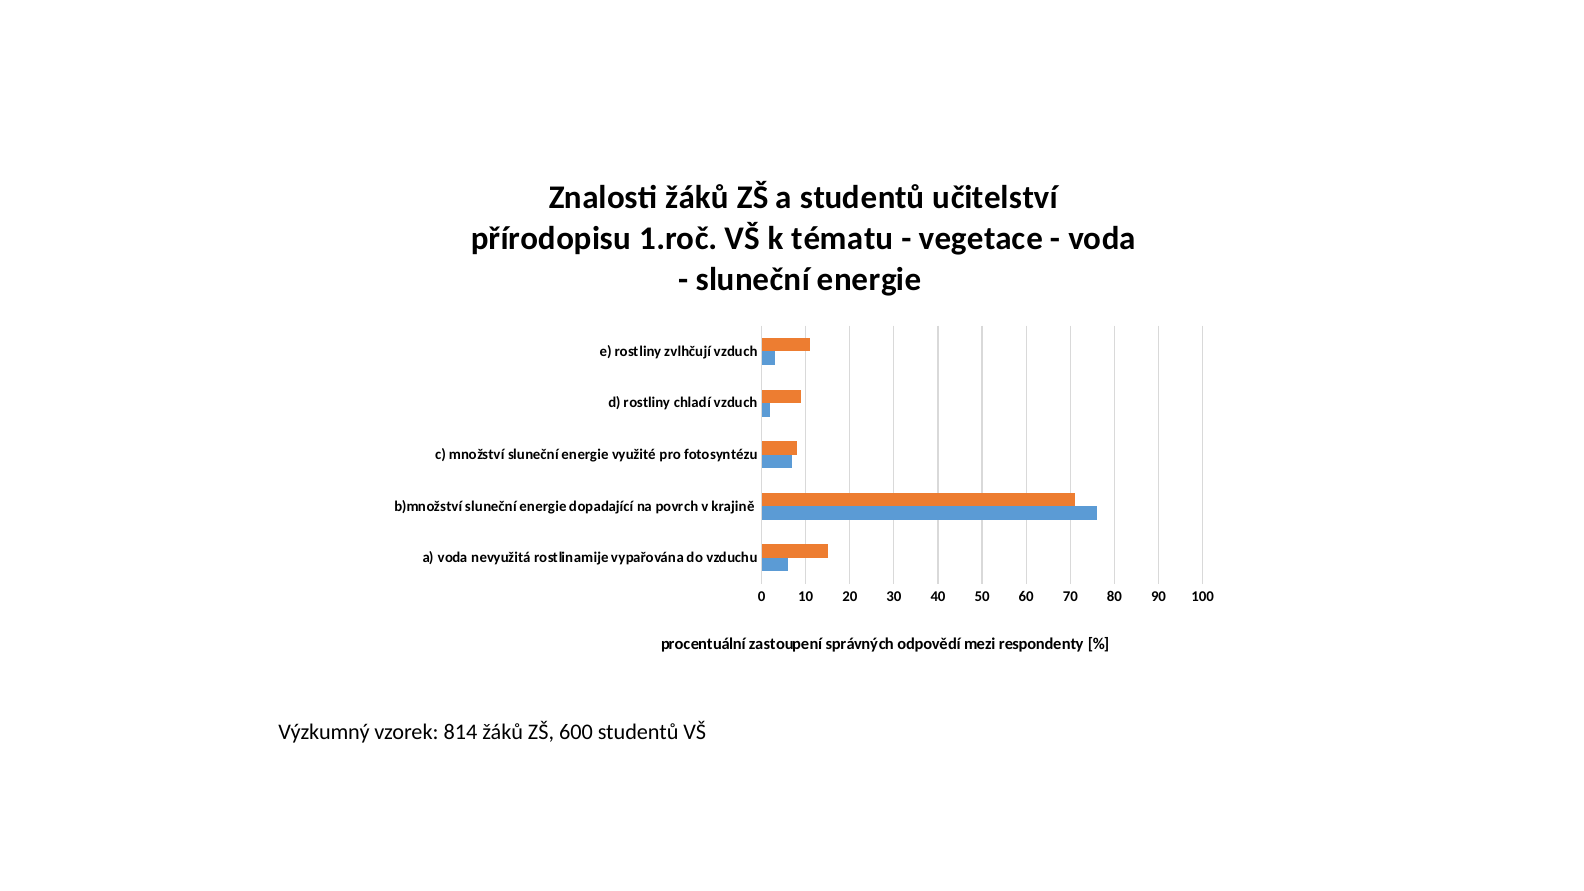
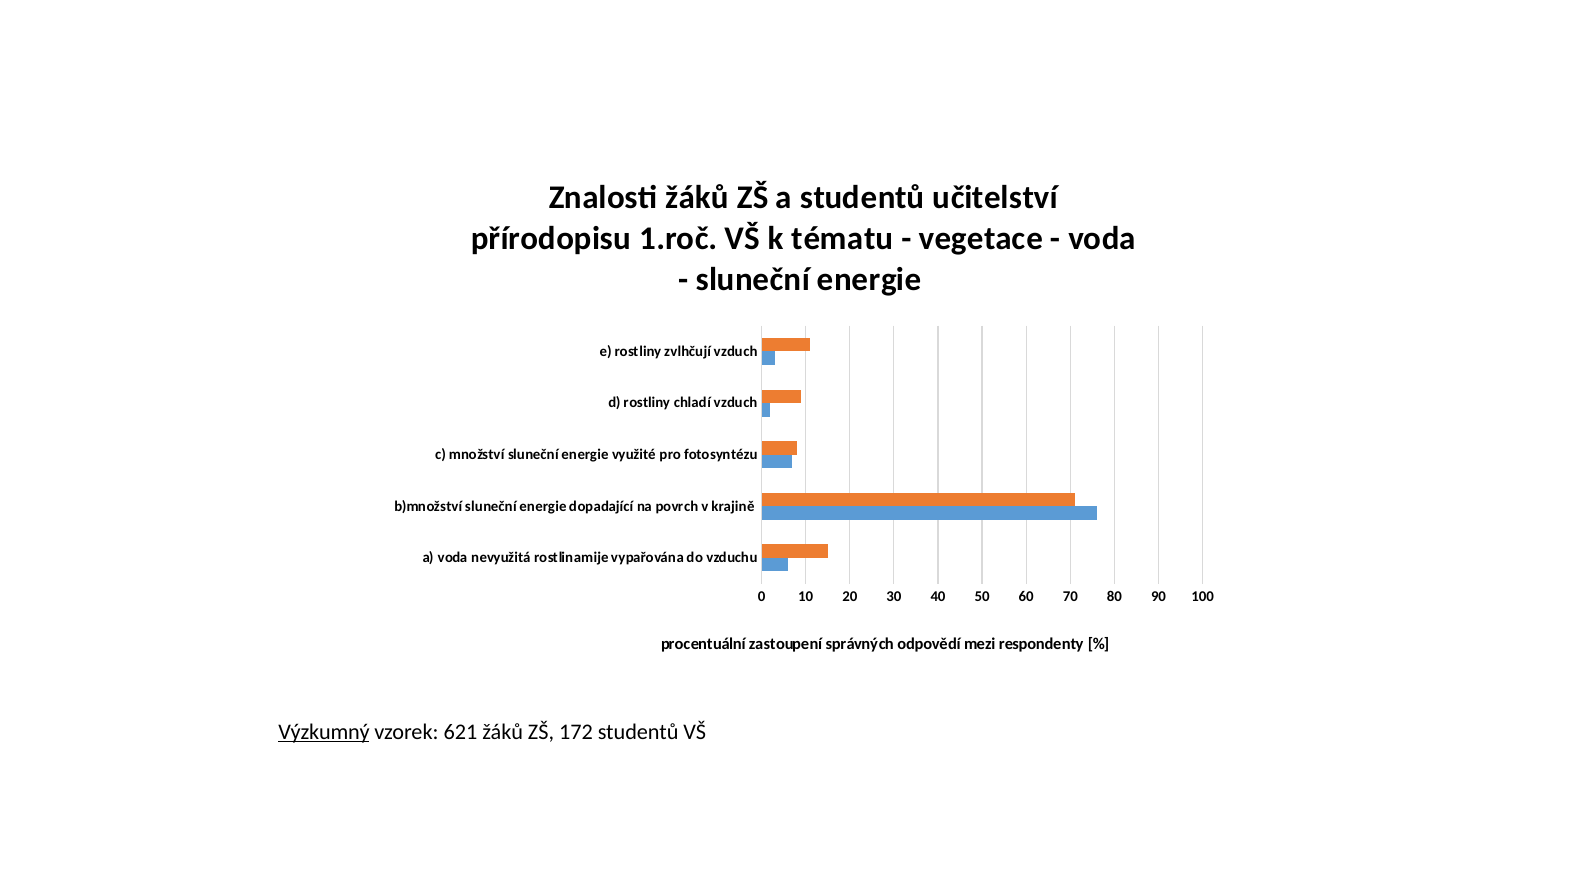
Výzkumný underline: none -> present
814: 814 -> 621
600: 600 -> 172
